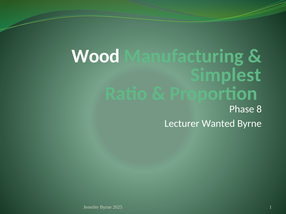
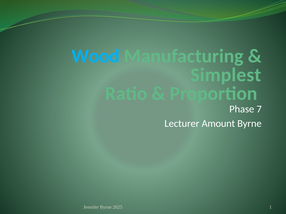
Wood colour: white -> light blue
8: 8 -> 7
Wanted: Wanted -> Amount
